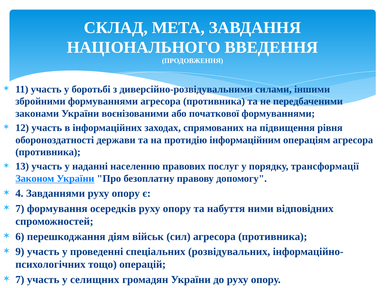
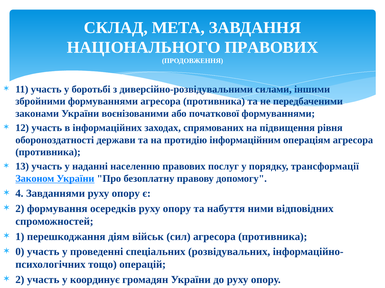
НАЦІОНАЛЬНОГО ВВЕДЕННЯ: ВВЕДЕННЯ -> ПРАВОВИХ
7 at (20, 209): 7 -> 2
6: 6 -> 1
9: 9 -> 0
7 at (20, 280): 7 -> 2
селищних: селищних -> координує
